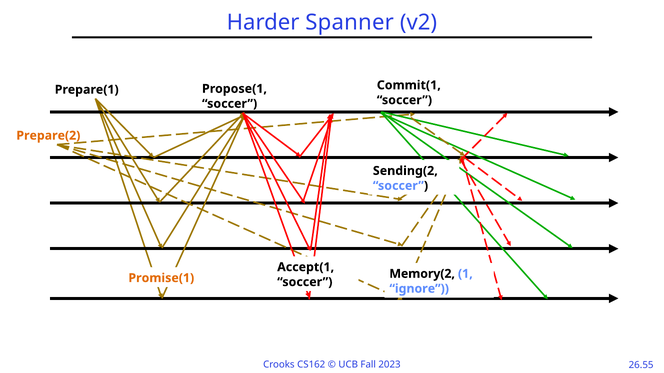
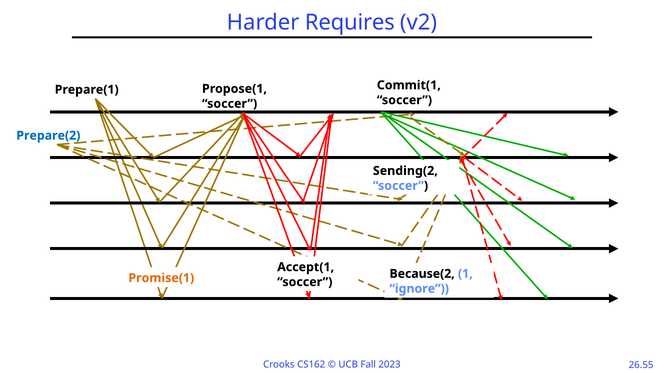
Spanner: Spanner -> Requires
Prepare(2 colour: orange -> blue
Memory(2: Memory(2 -> Because(2
